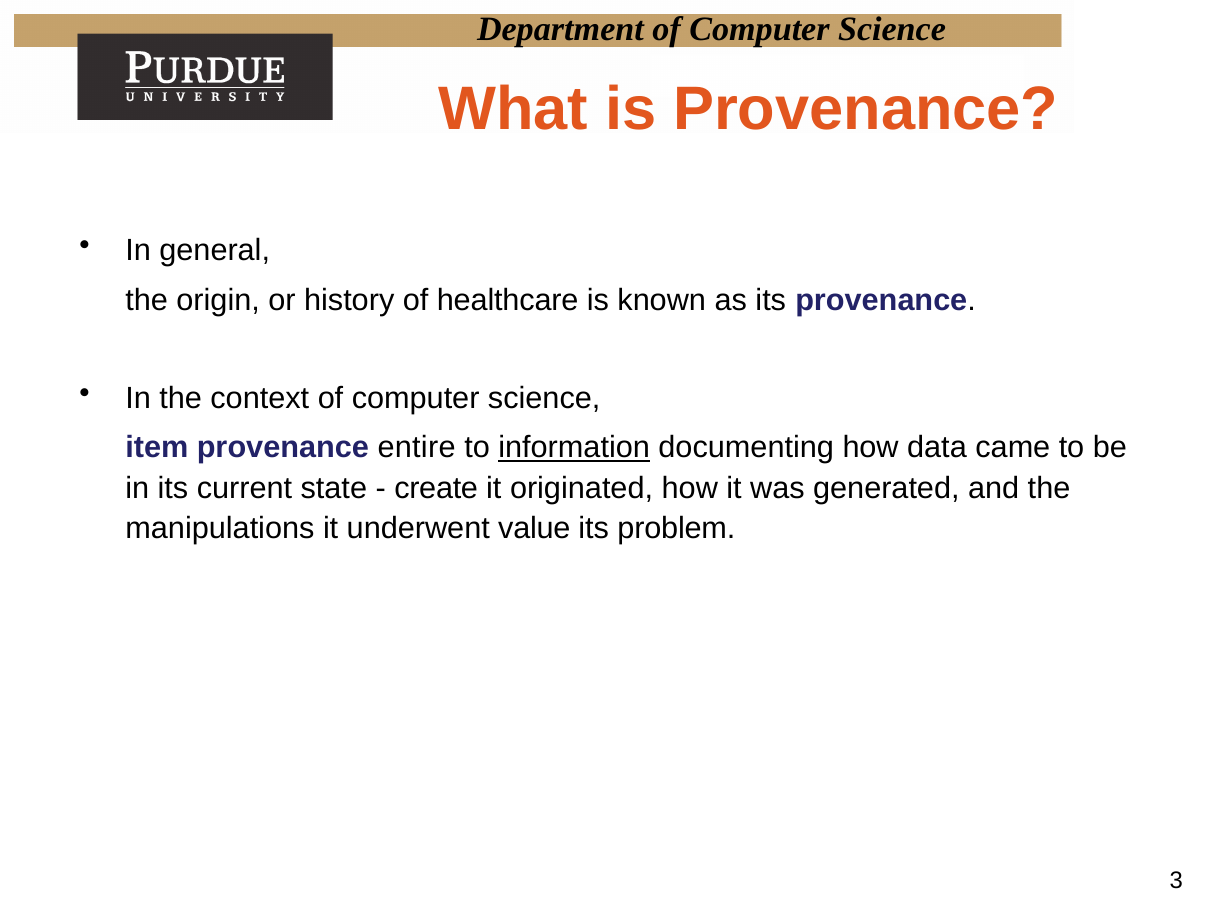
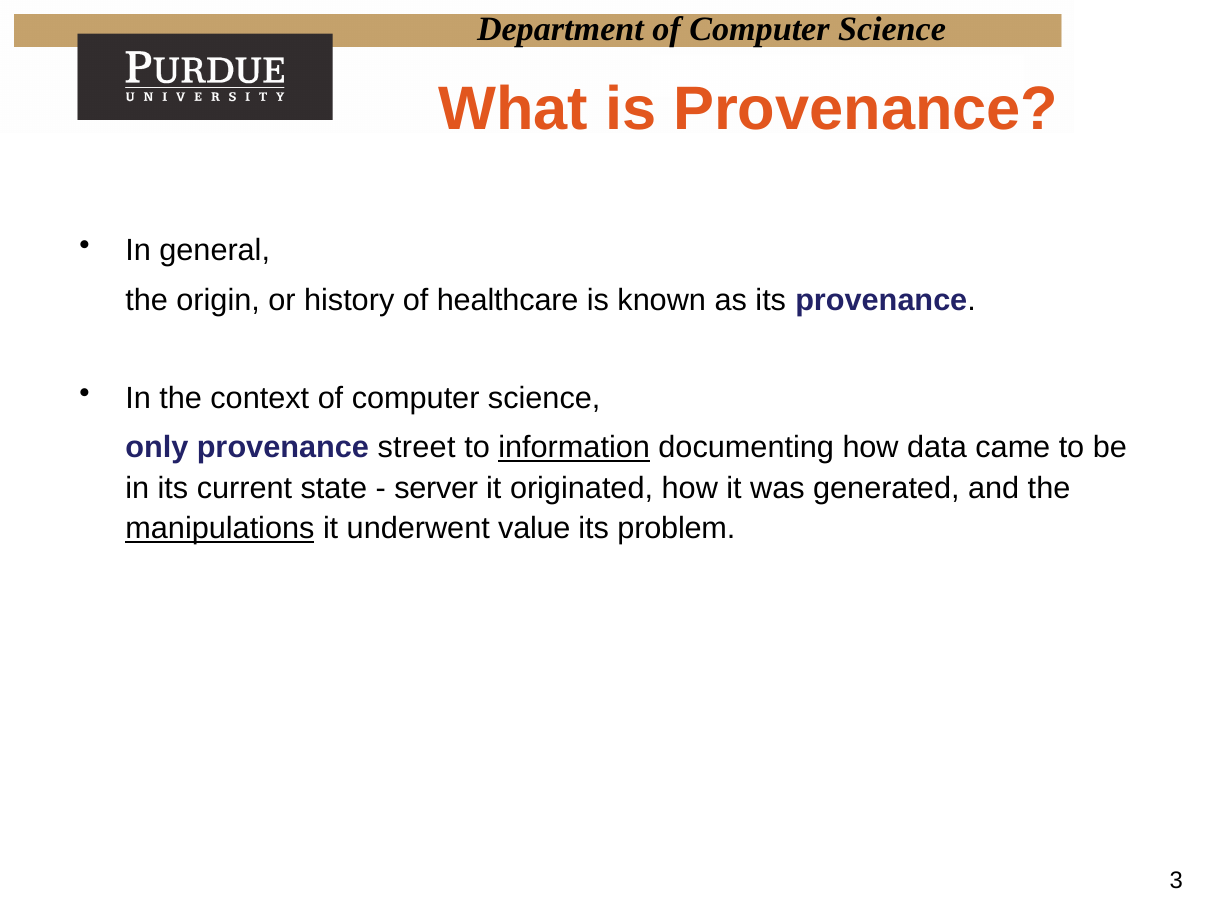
item: item -> only
entire: entire -> street
create: create -> server
manipulations underline: none -> present
